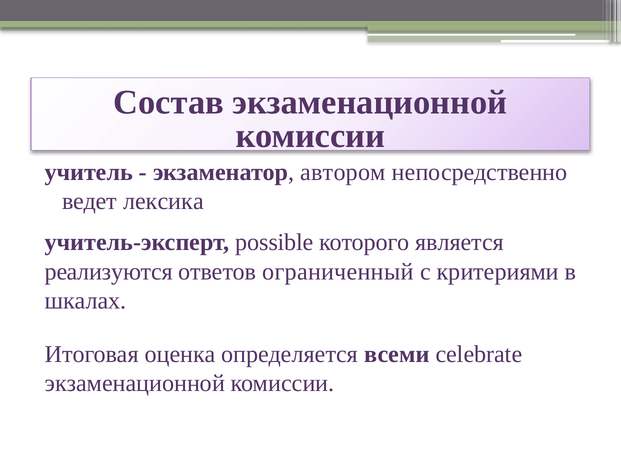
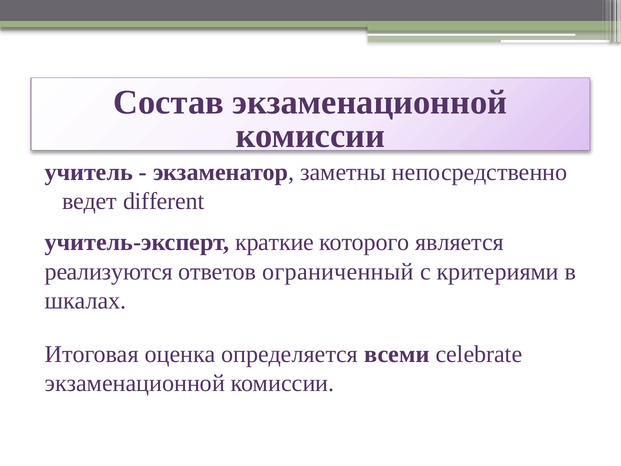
автором: автором -> заметны
лексика: лексика -> different
possible: possible -> краткие
